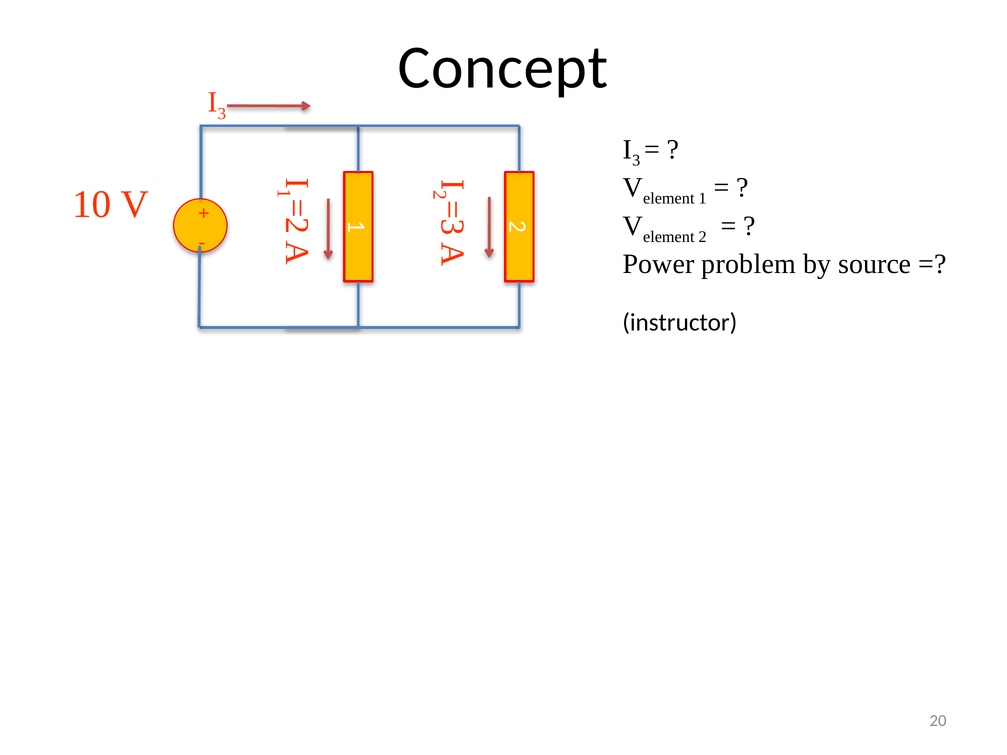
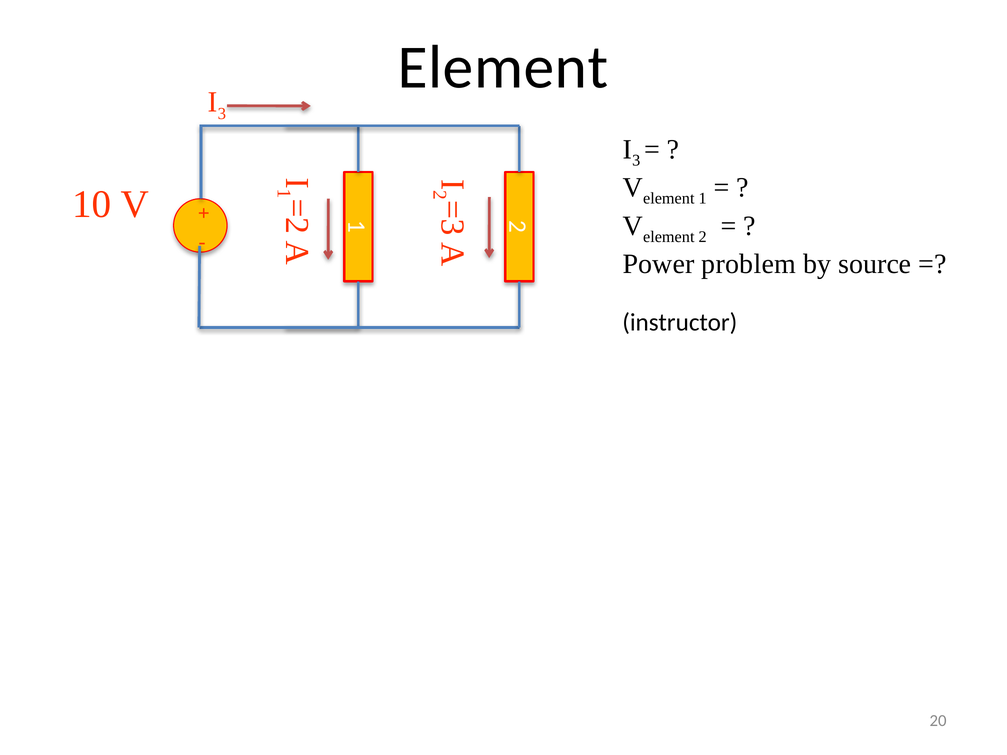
Concept at (503, 67): Concept -> Element
